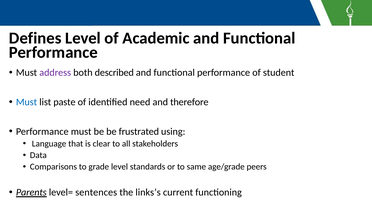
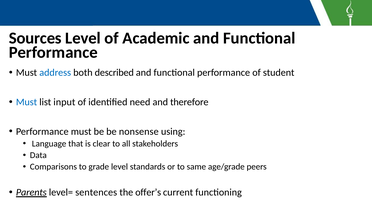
Defines: Defines -> Sources
address colour: purple -> blue
paste: paste -> input
frustrated: frustrated -> nonsense
links’s: links’s -> offer’s
